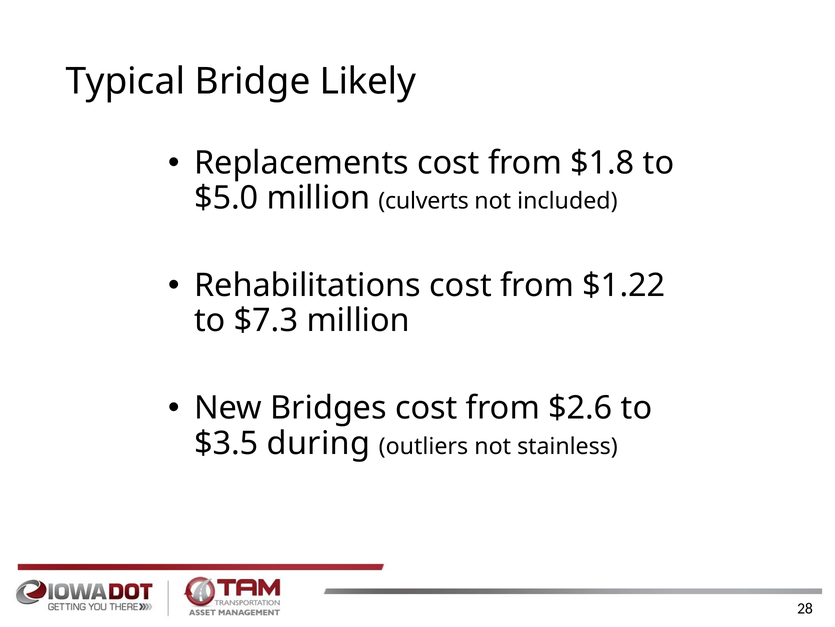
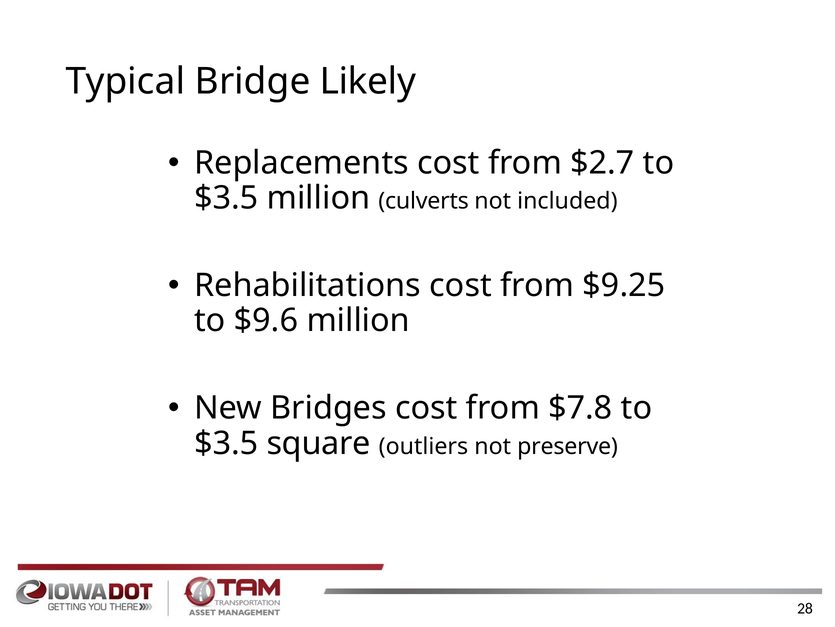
$1.8: $1.8 -> $2.7
$5.0 at (226, 198): $5.0 -> $3.5
$1.22: $1.22 -> $9.25
$7.3: $7.3 -> $9.6
$2.6: $2.6 -> $7.8
during: during -> square
stainless: stainless -> preserve
